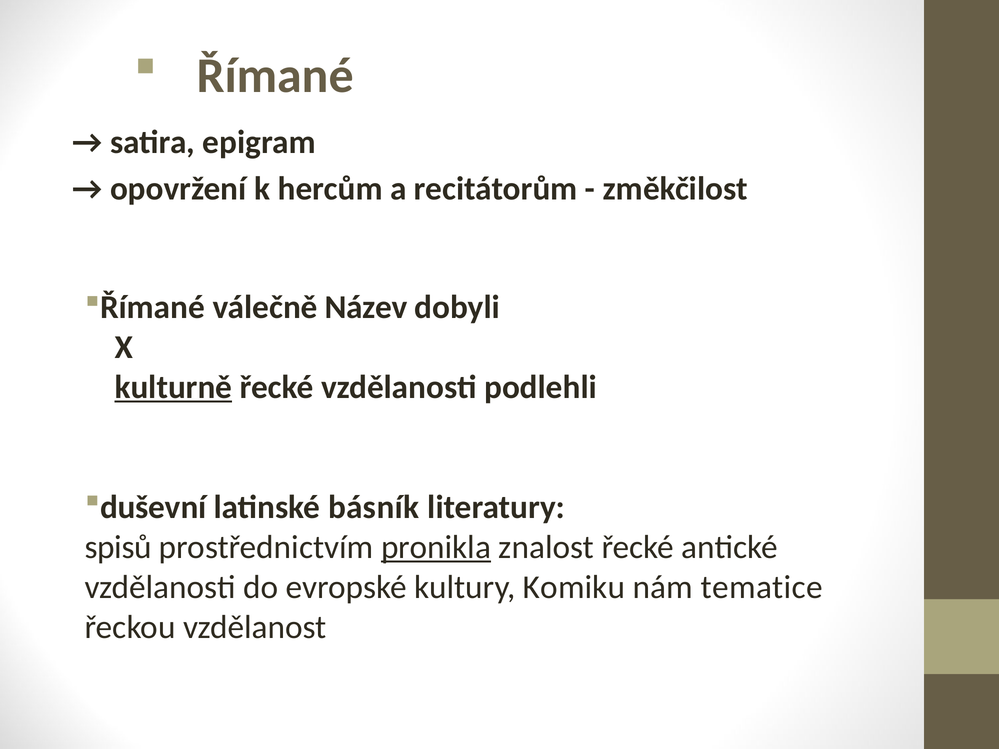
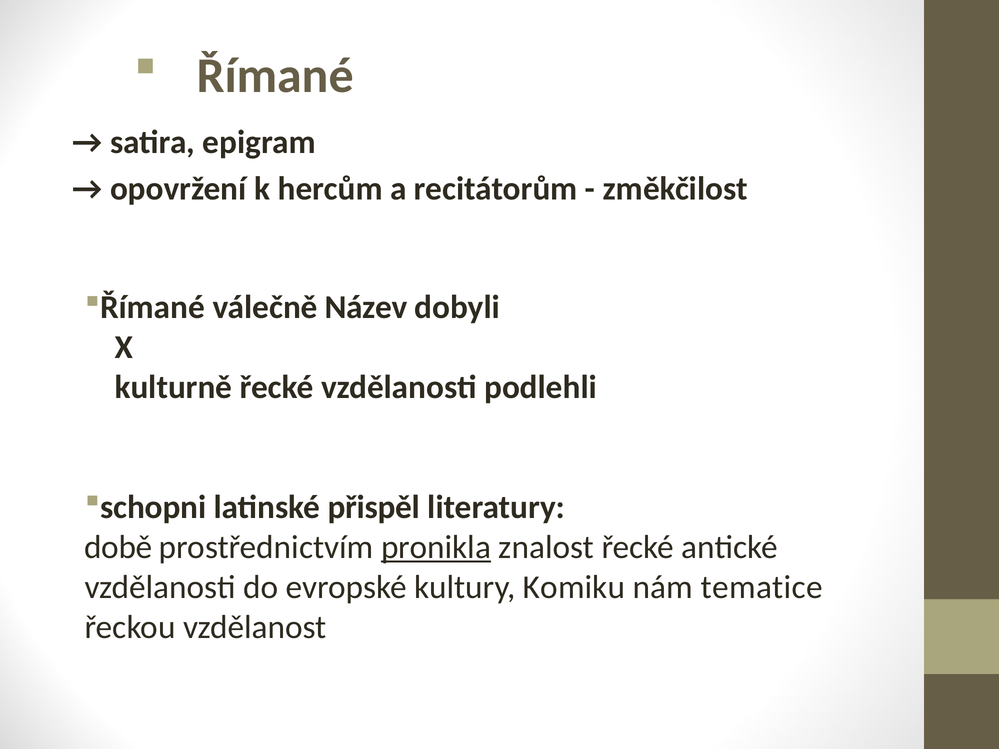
kulturně underline: present -> none
duševní: duševní -> schopni
básník: básník -> přispěl
spisů: spisů -> době
